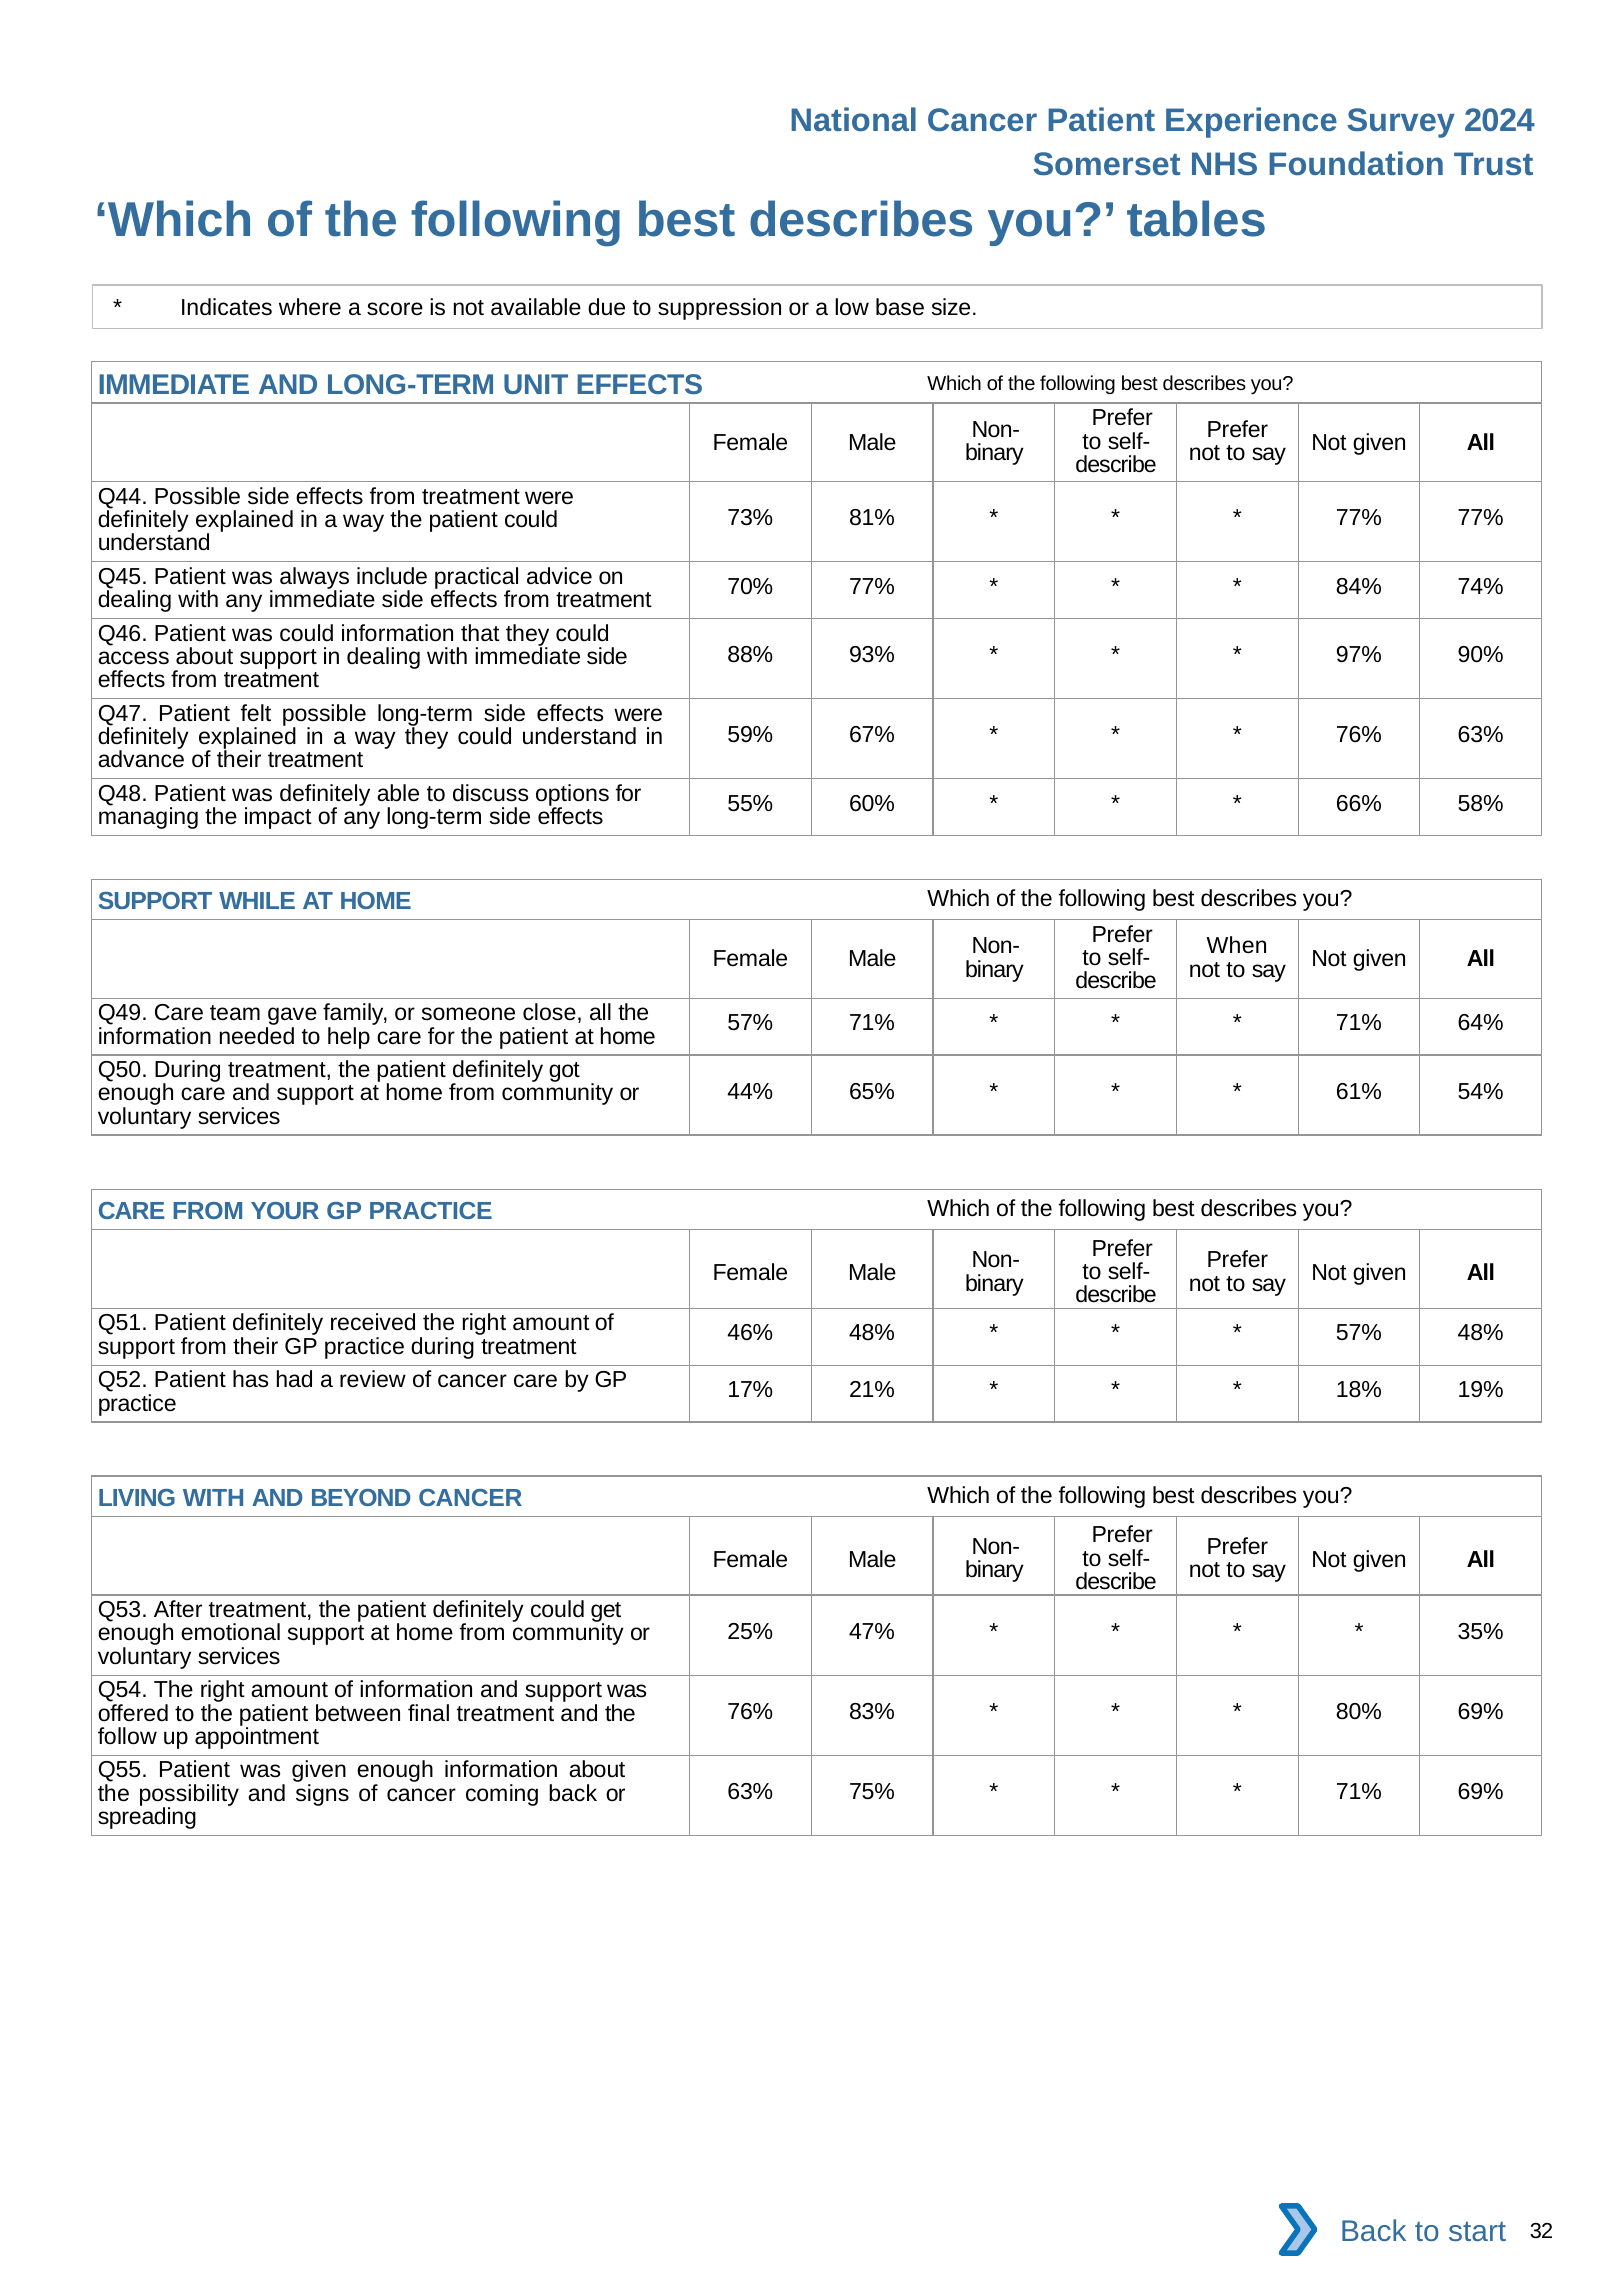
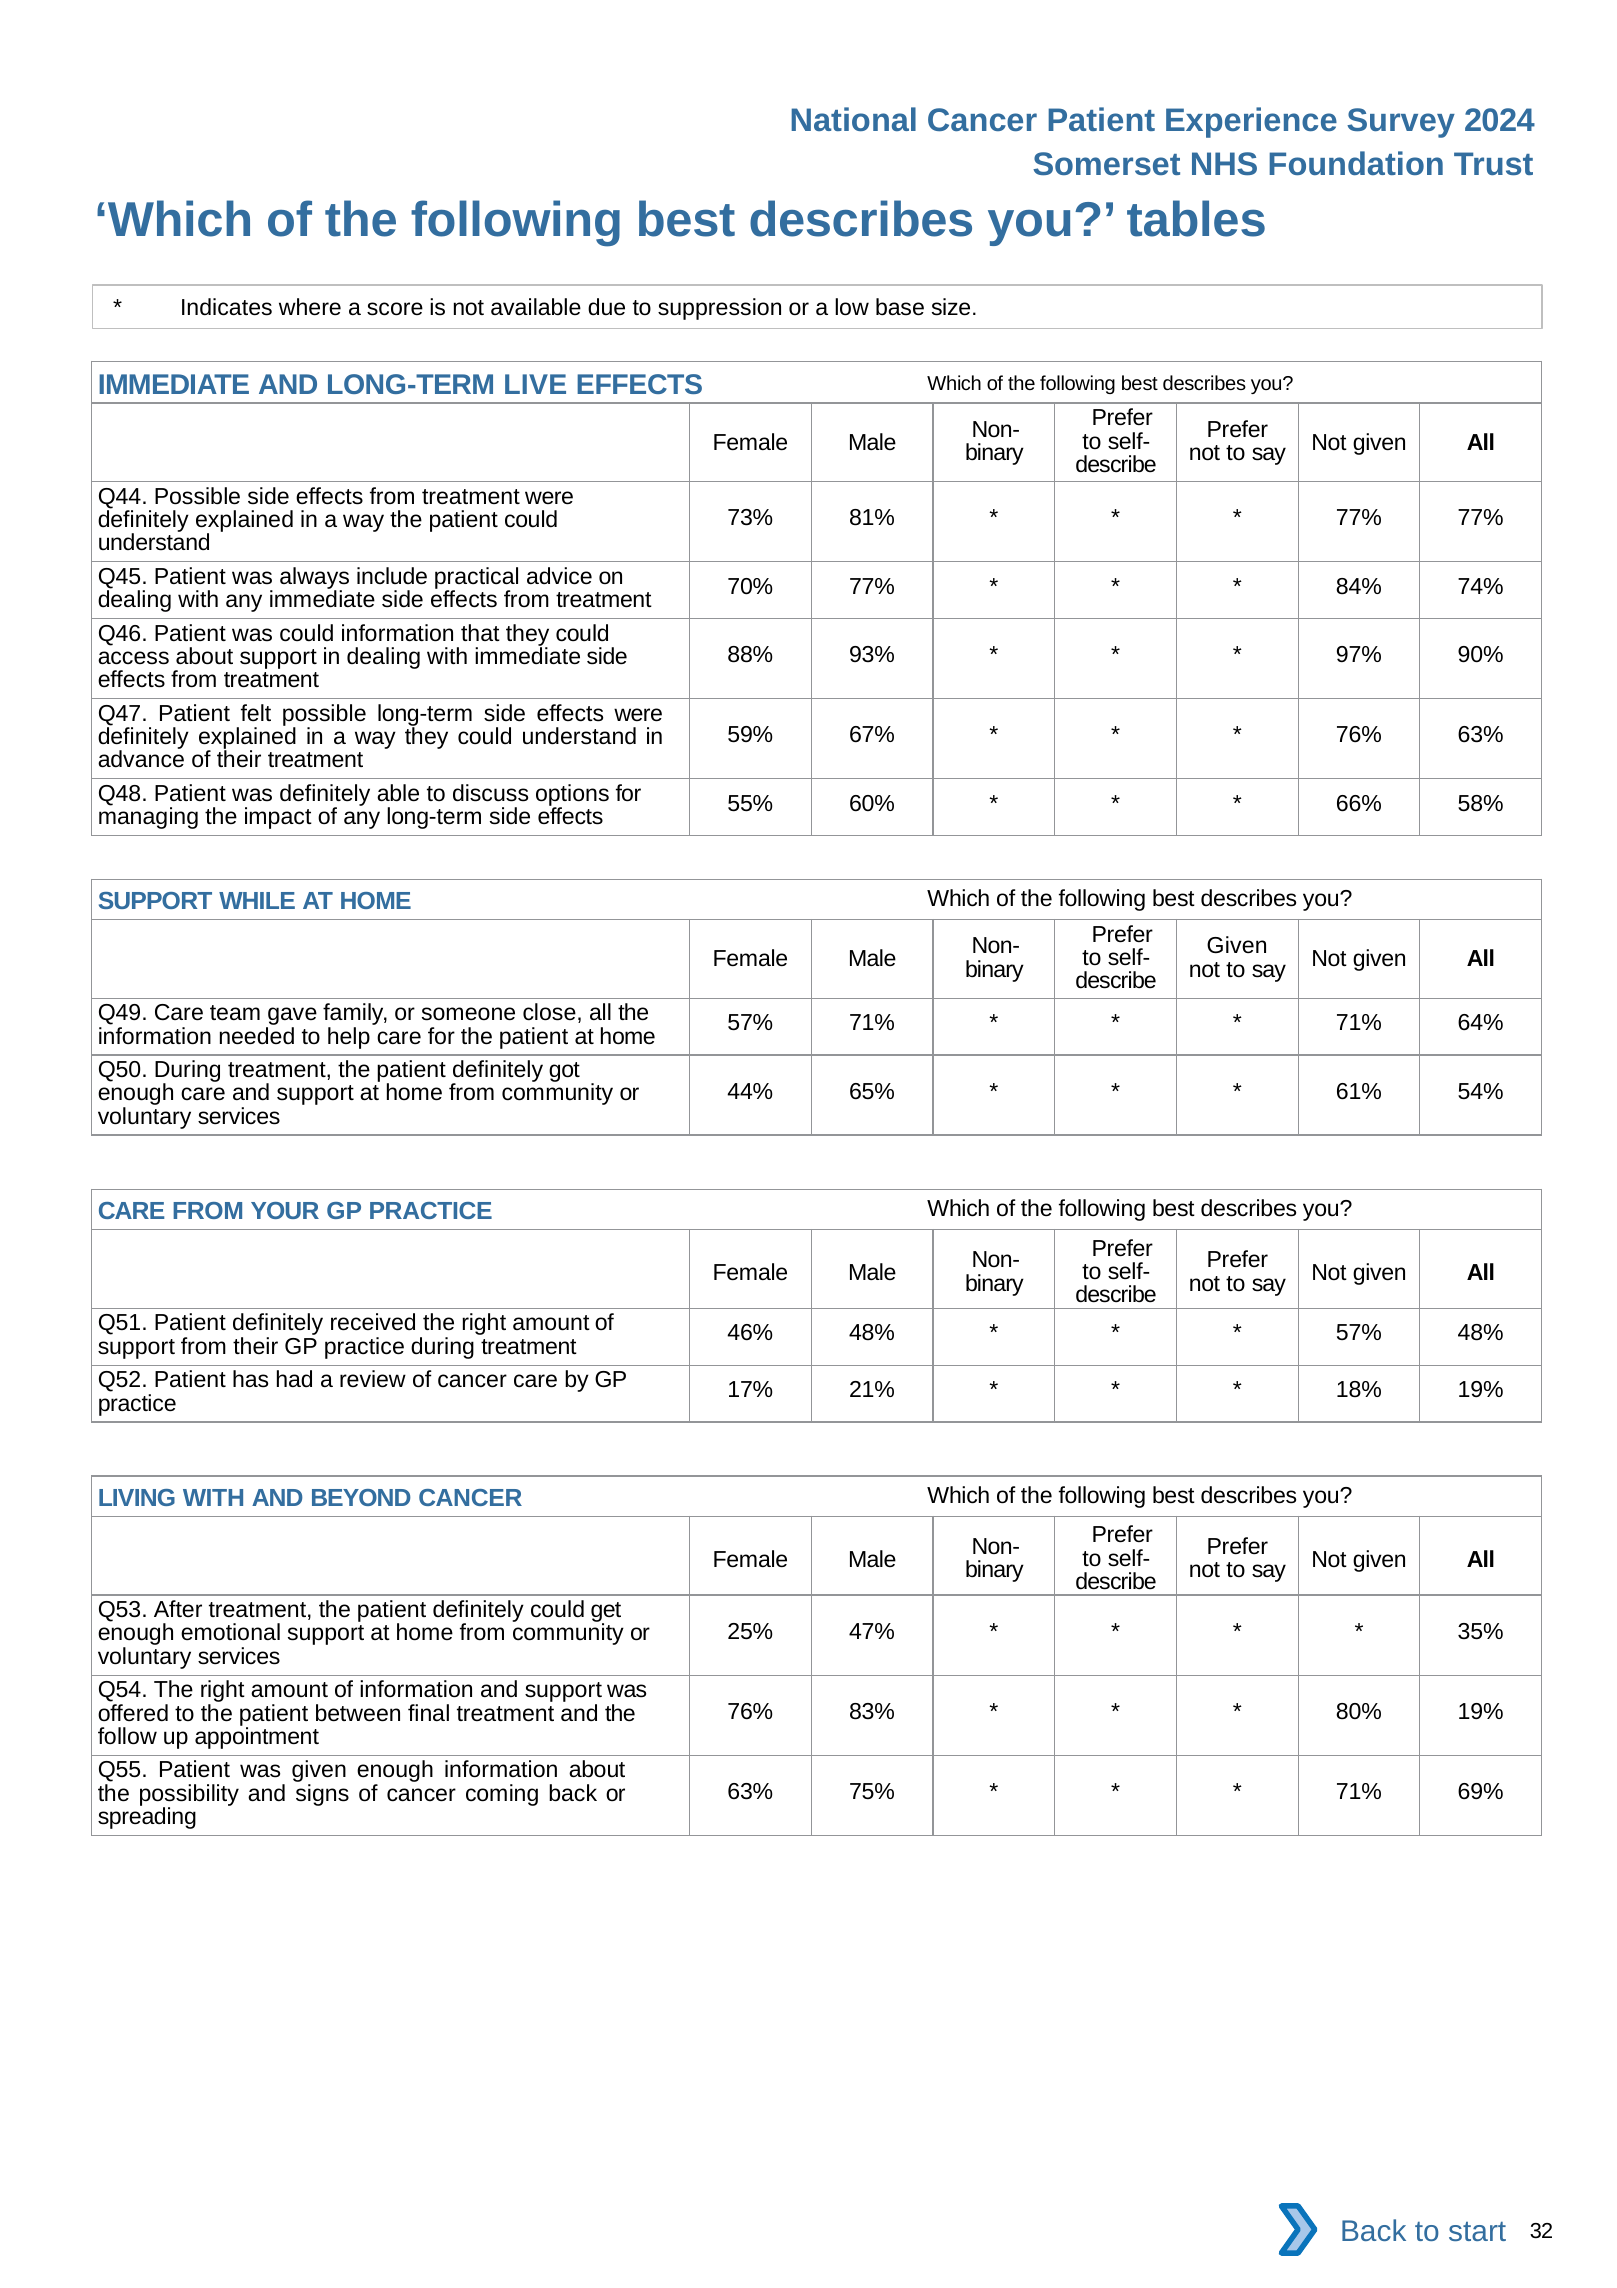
UNIT: UNIT -> LIVE
When at (1237, 946): When -> Given
80% 69%: 69% -> 19%
